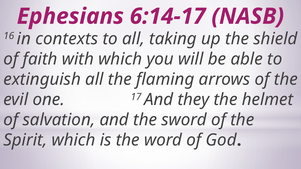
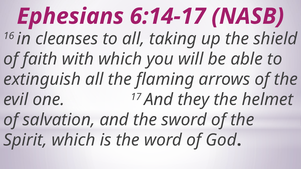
contexts: contexts -> cleanses
